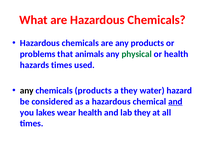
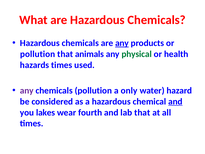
any at (122, 43) underline: none -> present
problems at (38, 54): problems -> pollution
any at (27, 90) colour: black -> purple
chemicals products: products -> pollution
a they: they -> only
wear health: health -> fourth
lab they: they -> that
